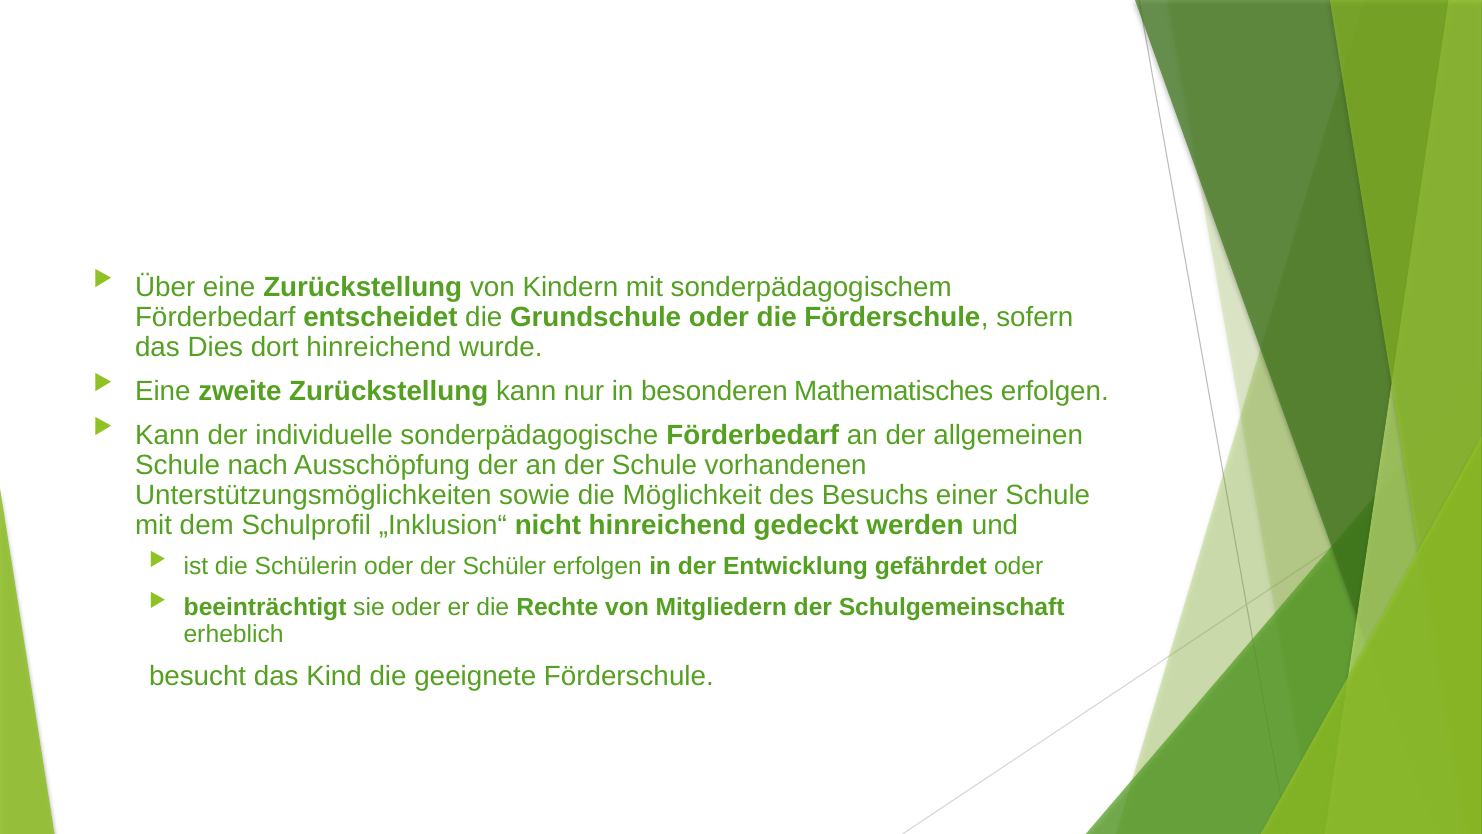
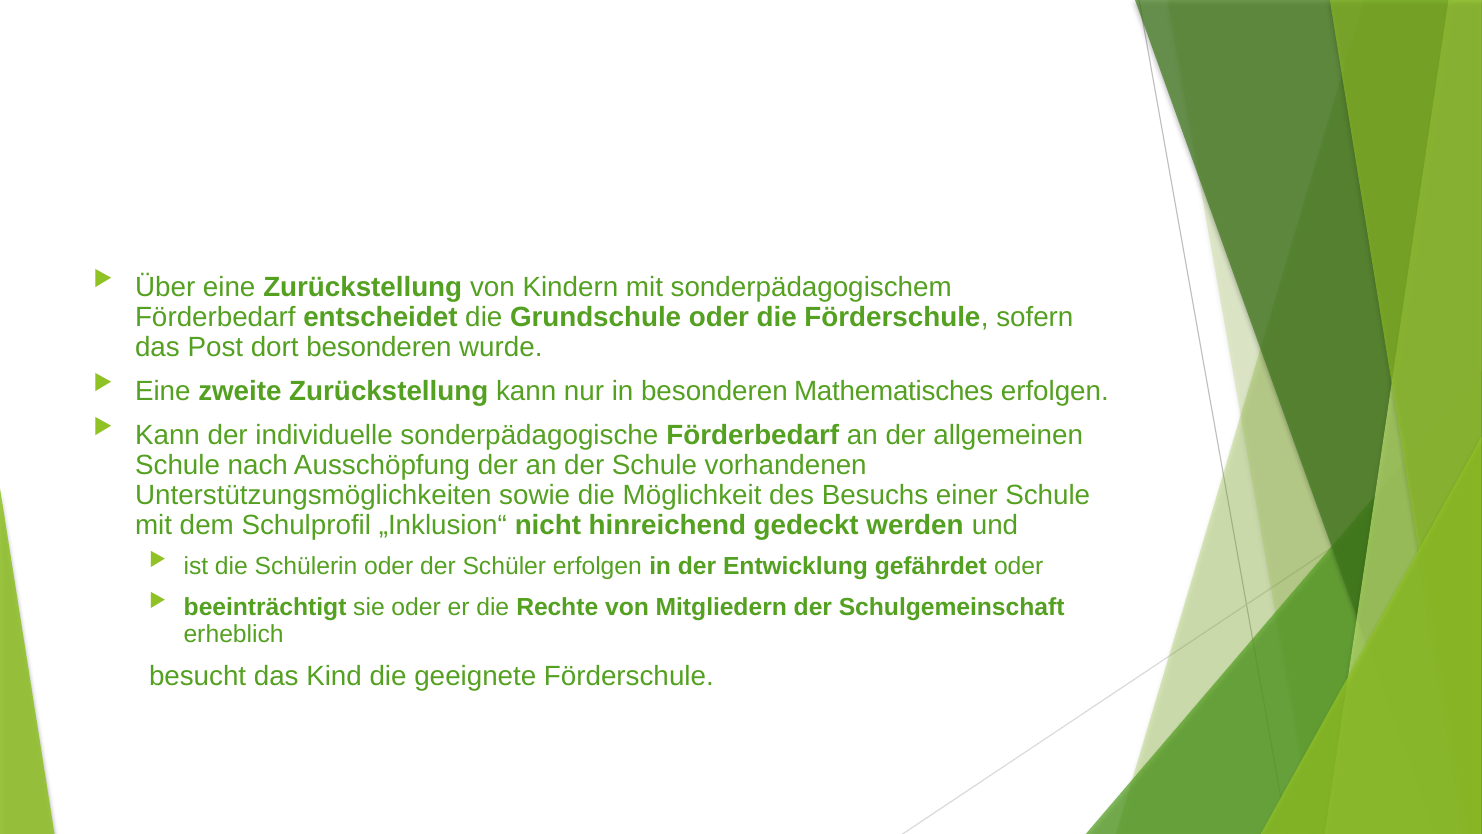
Dies: Dies -> Post
dort hinreichend: hinreichend -> besonderen
